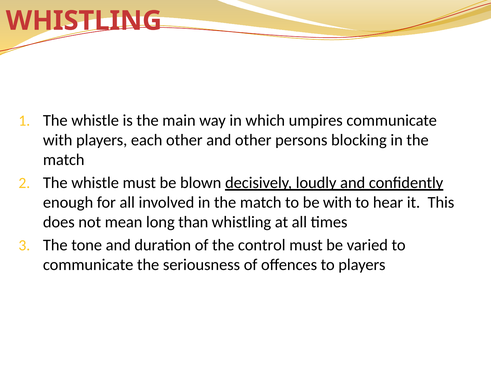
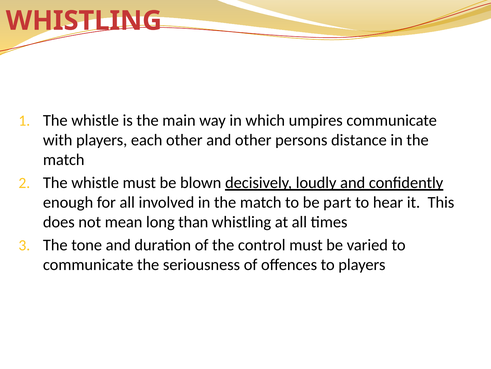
blocking: blocking -> distance
be with: with -> part
